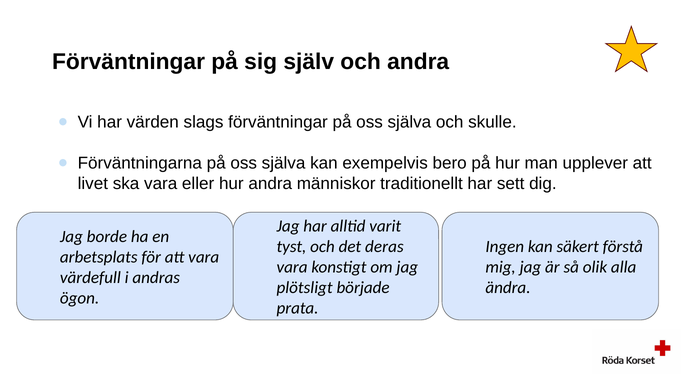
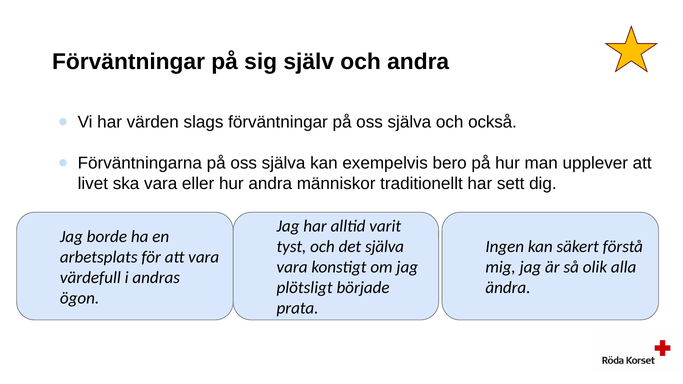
skulle: skulle -> också
det deras: deras -> själva
